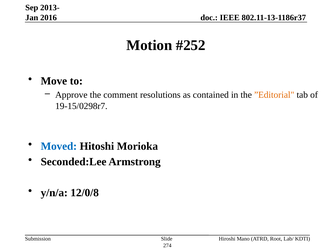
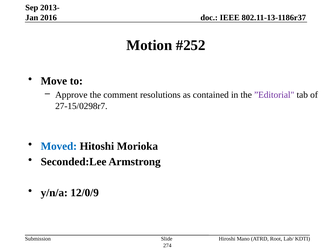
”Editorial colour: orange -> purple
19-15/0298r7: 19-15/0298r7 -> 27-15/0298r7
12/0/8: 12/0/8 -> 12/0/9
